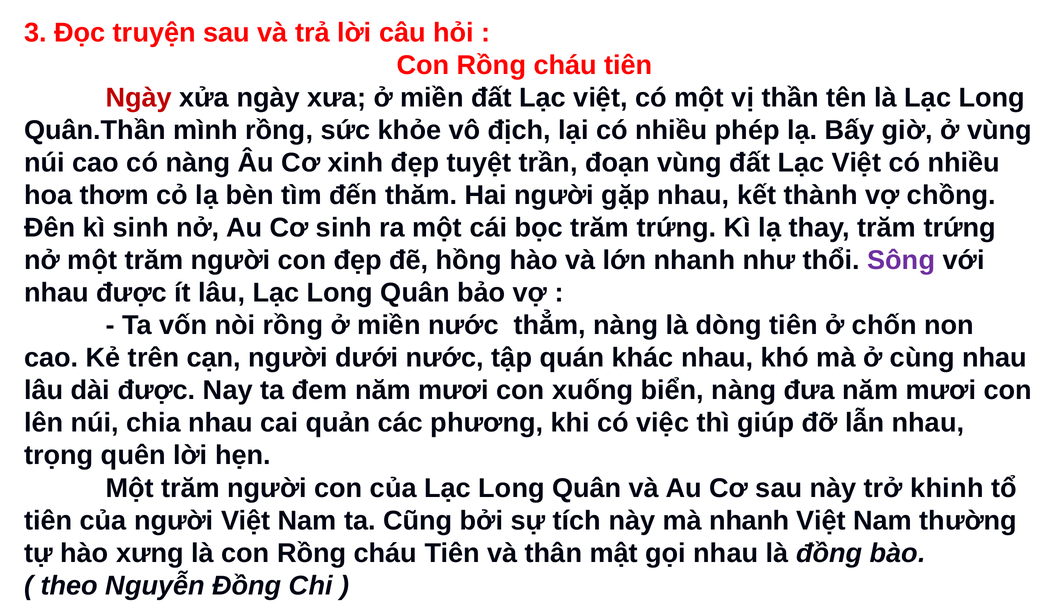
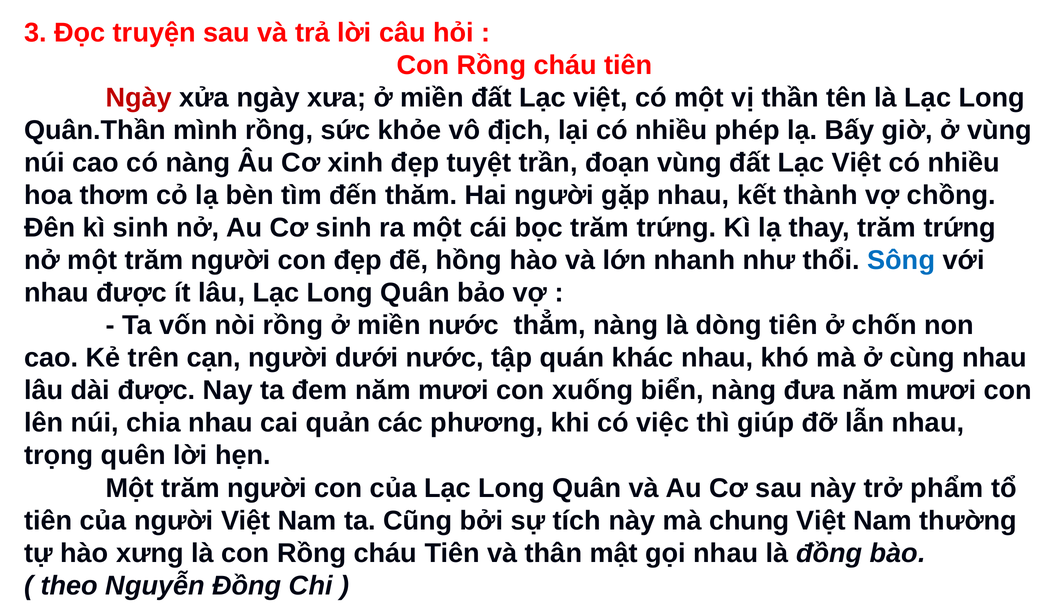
Sông colour: purple -> blue
khinh: khinh -> phẩm
mà nhanh: nhanh -> chung
